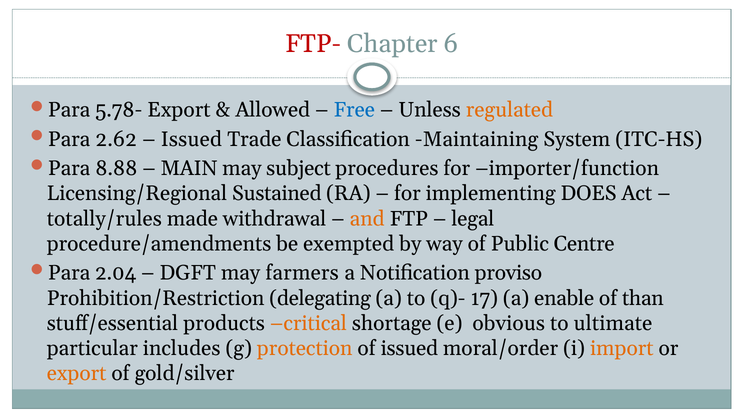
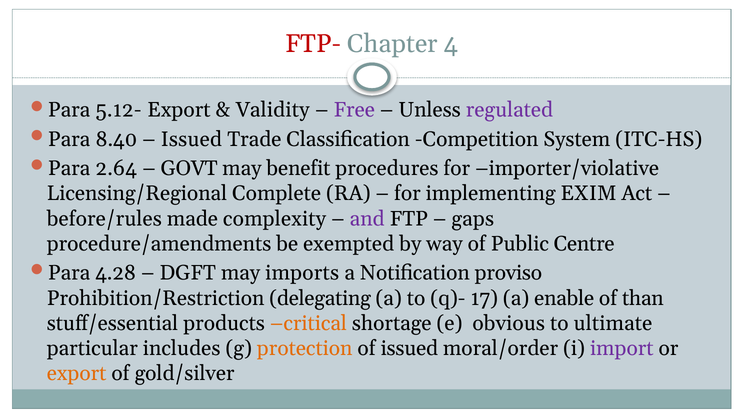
6: 6 -> 4
5.78-: 5.78- -> 5.12-
Allowed: Allowed -> Validity
Free colour: blue -> purple
regulated colour: orange -> purple
2.62: 2.62 -> 8.40
Maintaining: Maintaining -> Competition
8.88: 8.88 -> 2.64
MAIN: MAIN -> GOVT
subject: subject -> benefit
importer/function: importer/function -> importer/violative
Sustained: Sustained -> Complete
DOES: DOES -> EXIM
totally/rules: totally/rules -> before/rules
withdrawal: withdrawal -> complexity
and colour: orange -> purple
legal: legal -> gaps
2.04: 2.04 -> 4.28
farmers: farmers -> imports
import colour: orange -> purple
